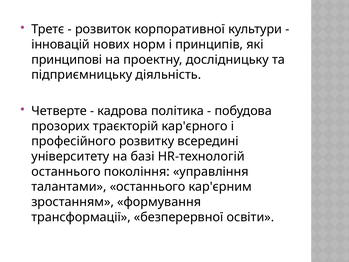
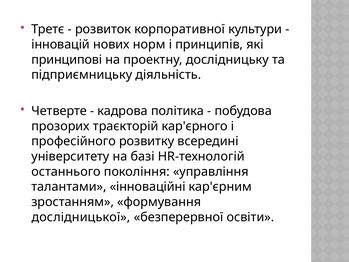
талантами останнього: останнього -> інноваційні
трансформації: трансформації -> дослідницької
